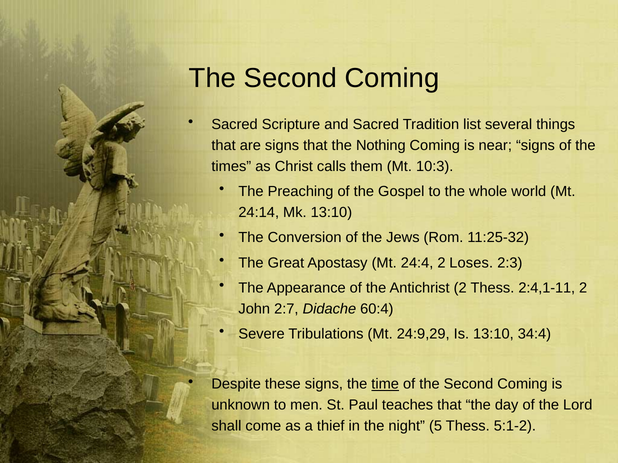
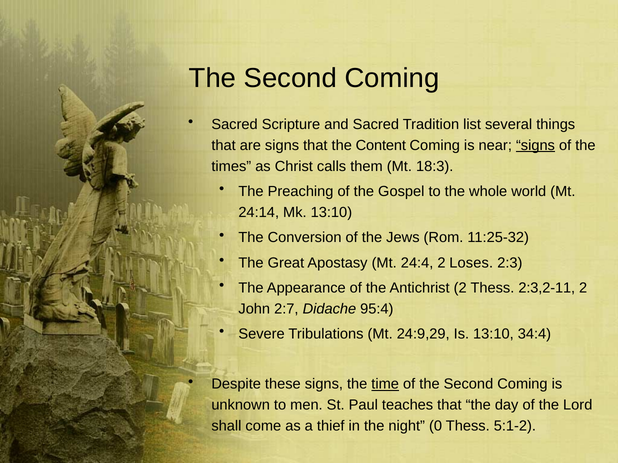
Nothing: Nothing -> Content
signs at (535, 146) underline: none -> present
10:3: 10:3 -> 18:3
2:4,1-11: 2:4,1-11 -> 2:3,2-11
60:4: 60:4 -> 95:4
5: 5 -> 0
